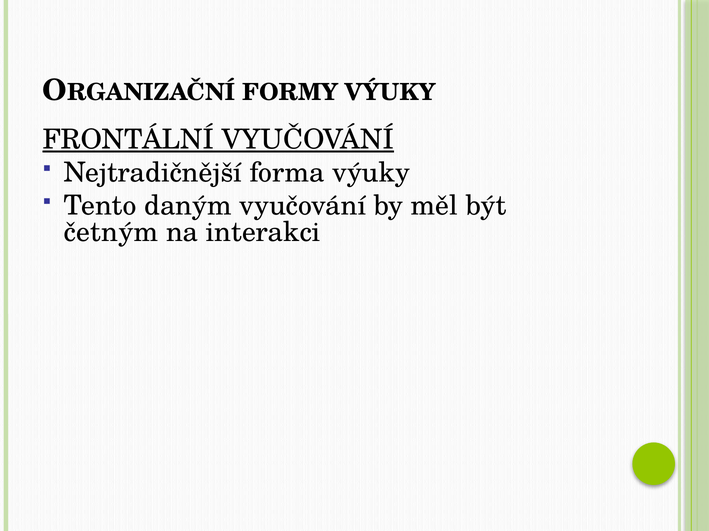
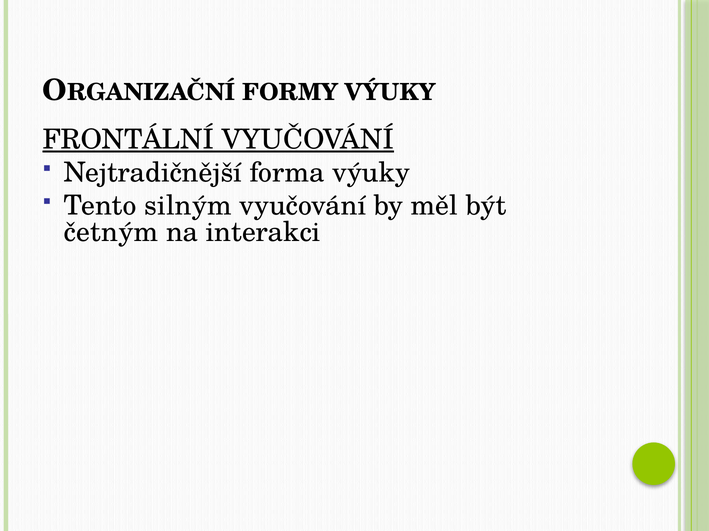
daným: daným -> silným
